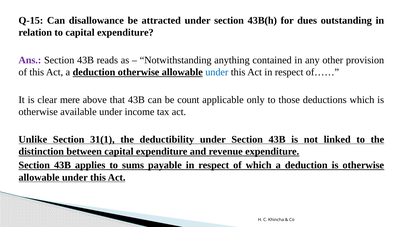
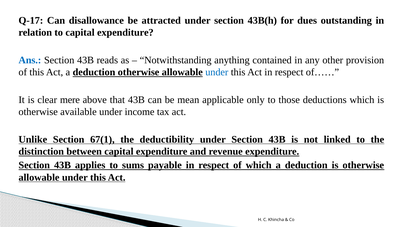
Q-15: Q-15 -> Q-17
Ans colour: purple -> blue
count: count -> mean
31(1: 31(1 -> 67(1
